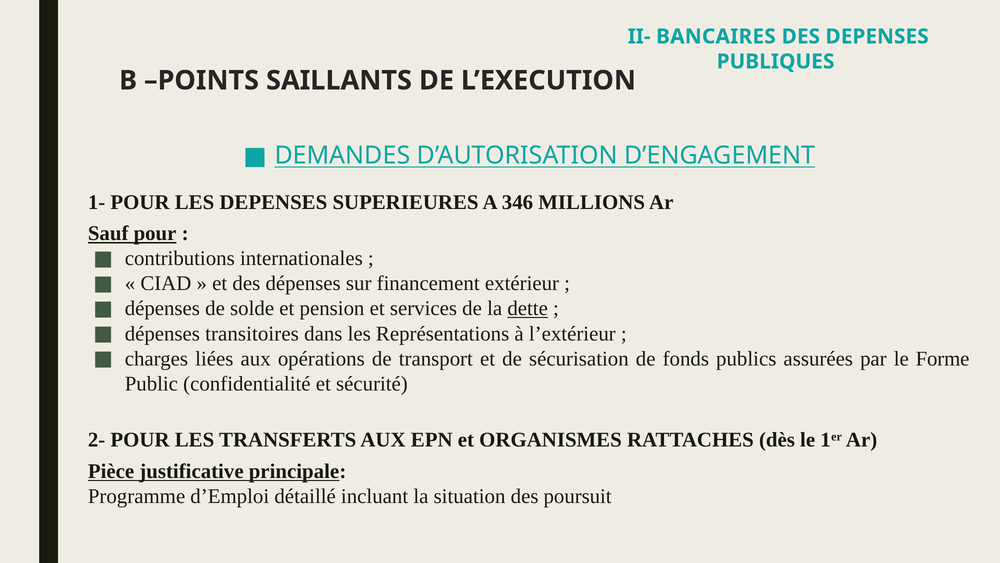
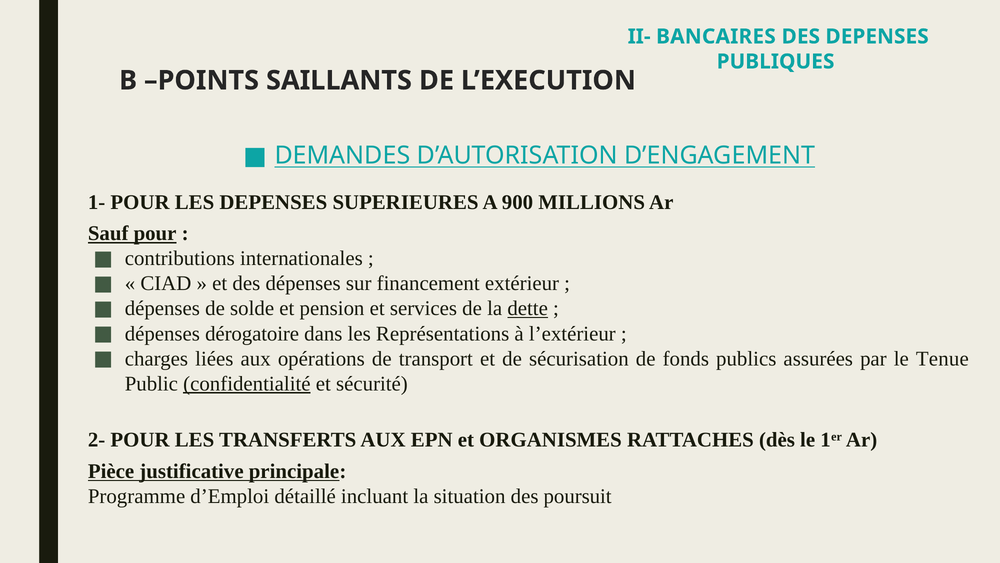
346: 346 -> 900
transitoires: transitoires -> dérogatoire
Forme: Forme -> Tenue
confidentialité underline: none -> present
